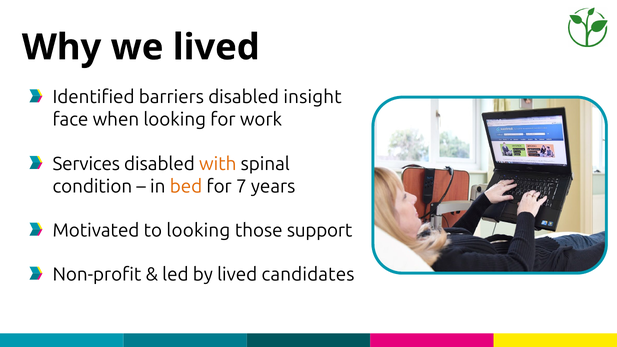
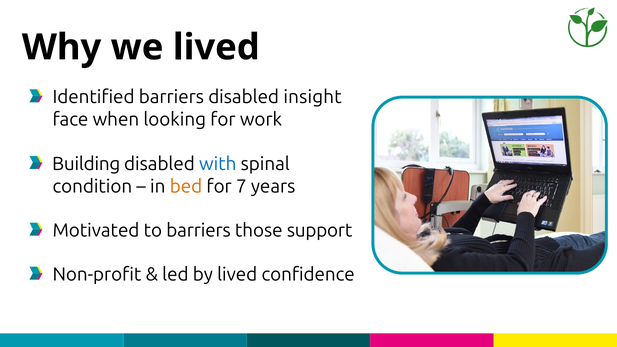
Services: Services -> Building
with colour: orange -> blue
to looking: looking -> barriers
candidates: candidates -> confidence
